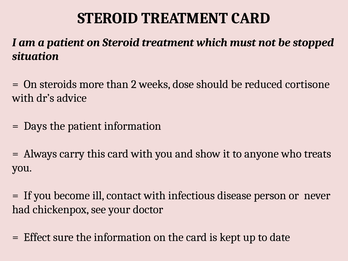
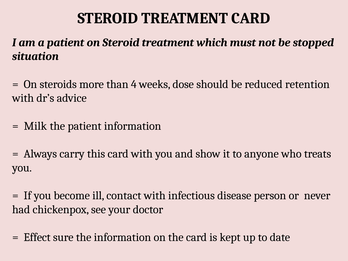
2: 2 -> 4
cortisone: cortisone -> retention
Days: Days -> Milk
